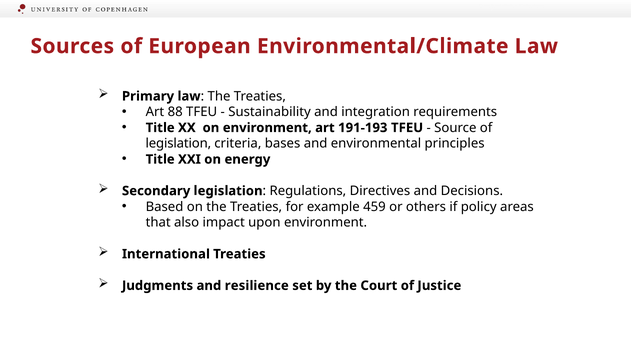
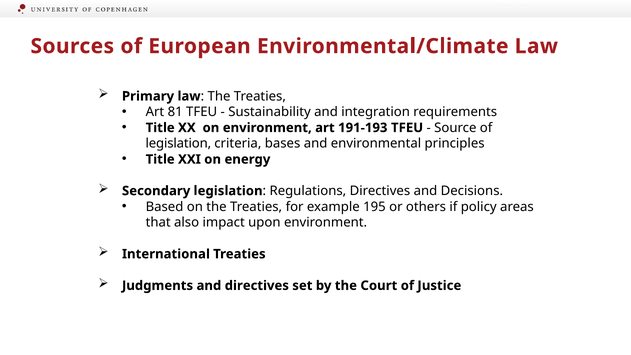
88: 88 -> 81
459: 459 -> 195
and resilience: resilience -> directives
